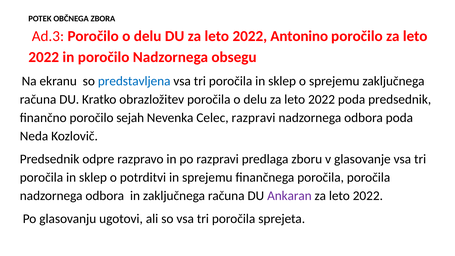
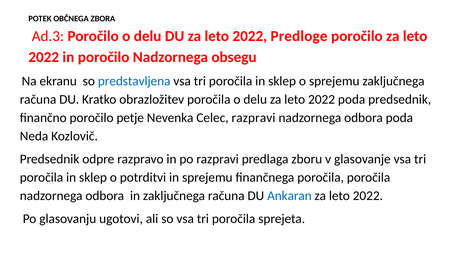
Antonino: Antonino -> Predloge
sejah: sejah -> petje
Ankaran colour: purple -> blue
